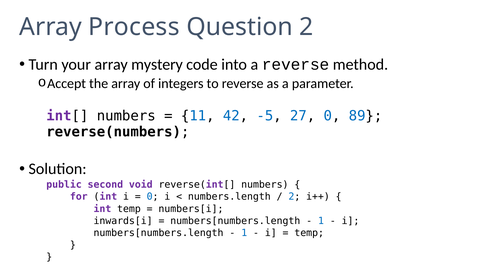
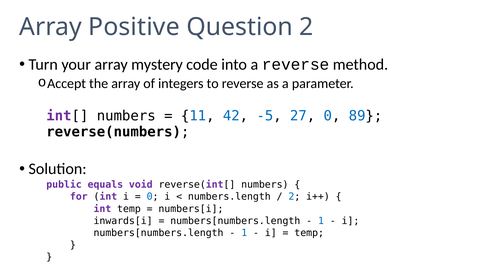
Process: Process -> Positive
second: second -> equals
